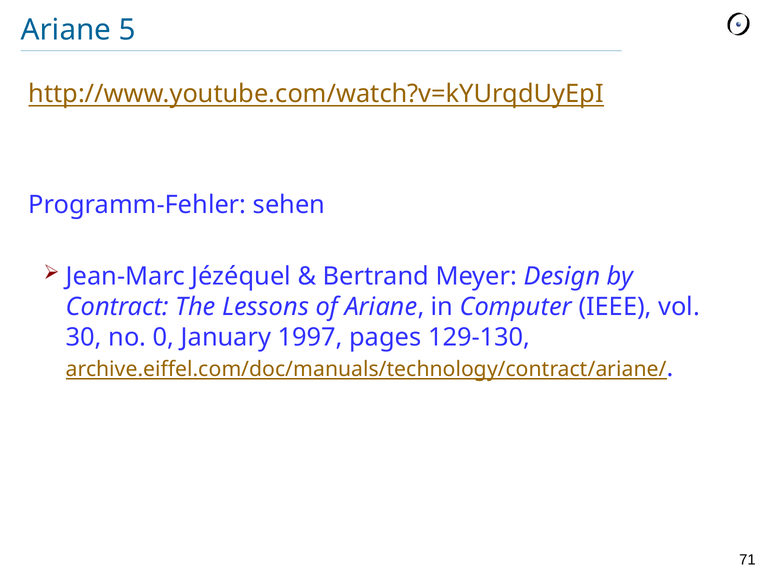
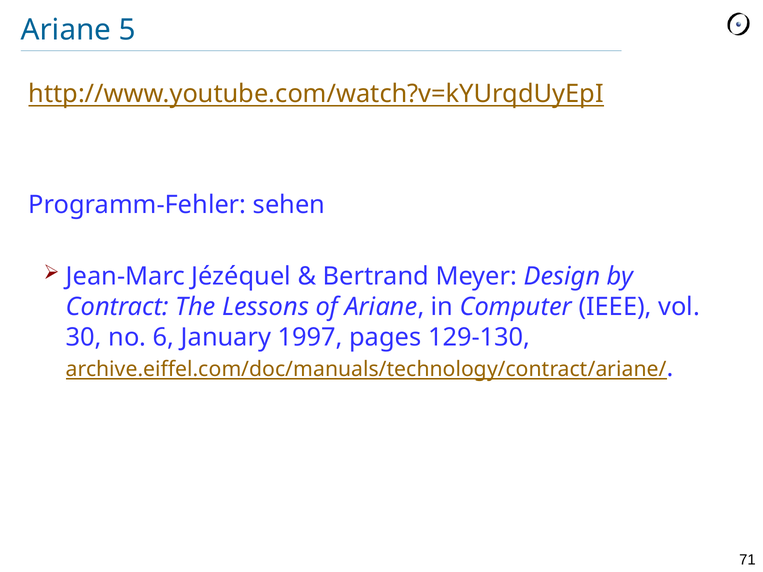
0: 0 -> 6
